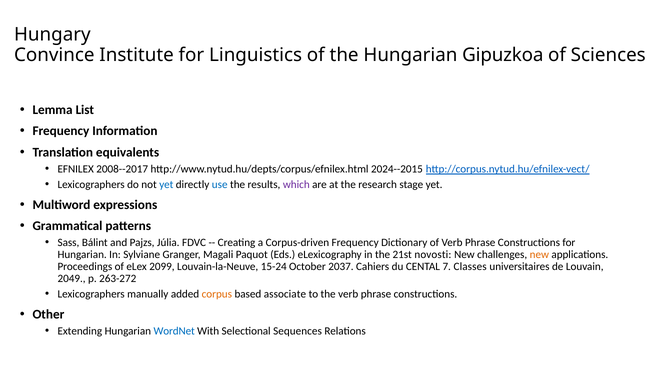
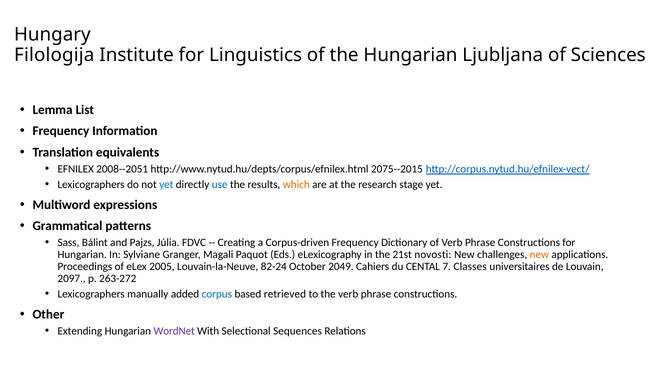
Convince: Convince -> Filologija
Gipuzkoa: Gipuzkoa -> Ljubljana
2008--2017: 2008--2017 -> 2008--2051
2024--2015: 2024--2015 -> 2075--2015
which colour: purple -> orange
2099: 2099 -> 2005
15-24: 15-24 -> 82-24
2037: 2037 -> 2049
2049: 2049 -> 2097
corpus colour: orange -> blue
associate: associate -> retrieved
WordNet colour: blue -> purple
